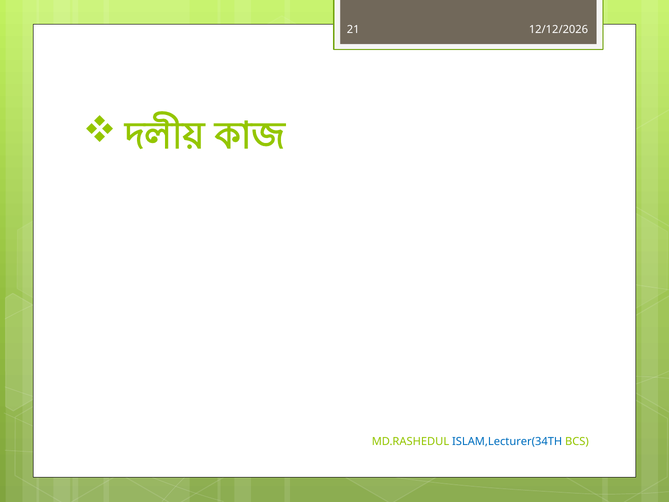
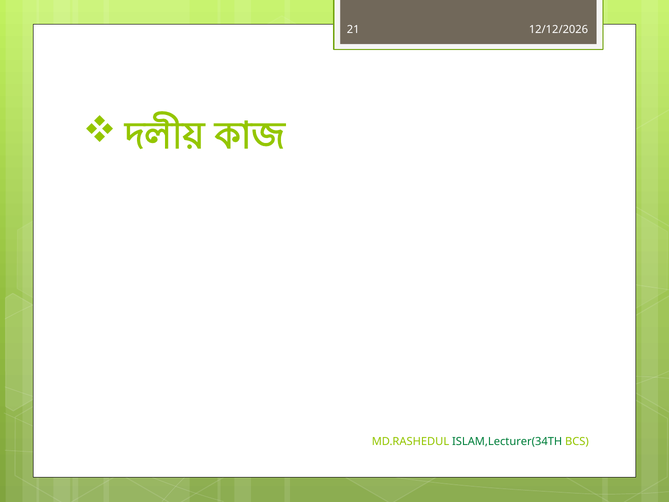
ISLAM,Lecturer(34TH colour: blue -> green
